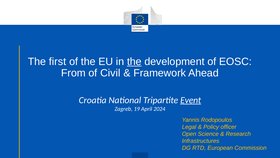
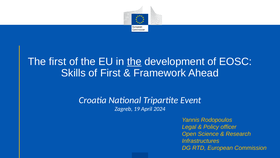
From: From -> Skills
of Civil: Civil -> First
Event underline: present -> none
